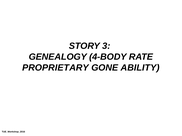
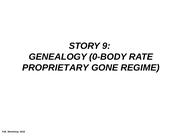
3: 3 -> 9
4-BODY: 4-BODY -> 0-BODY
ABILITY: ABILITY -> REGIME
